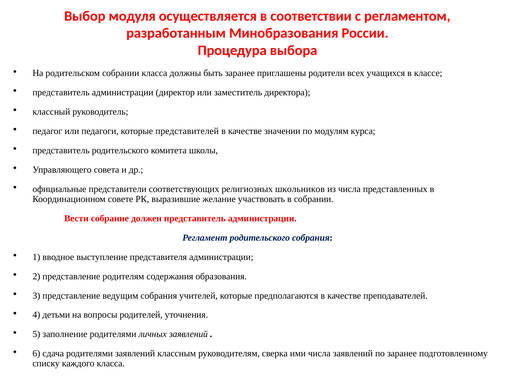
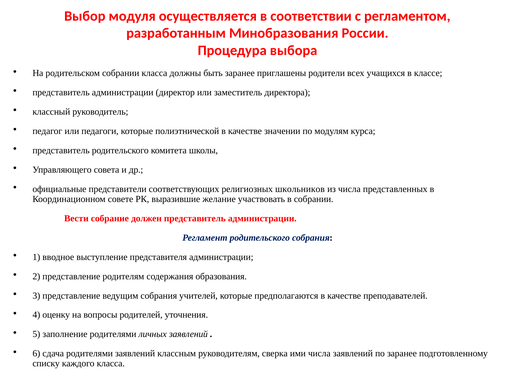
представителей: представителей -> полиэтнической
детьми: детьми -> оценку
